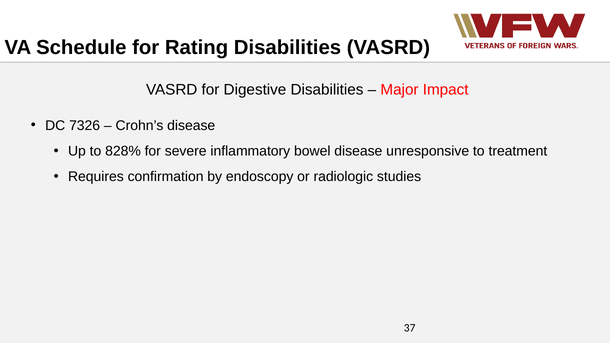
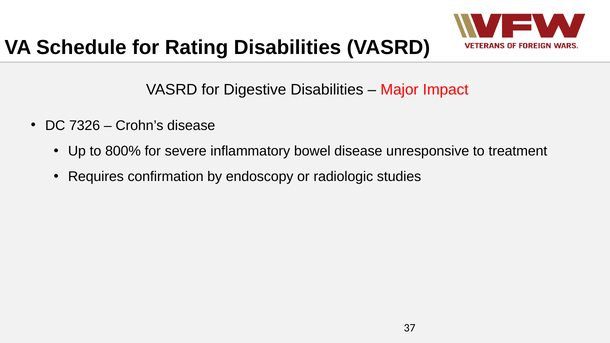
828%: 828% -> 800%
